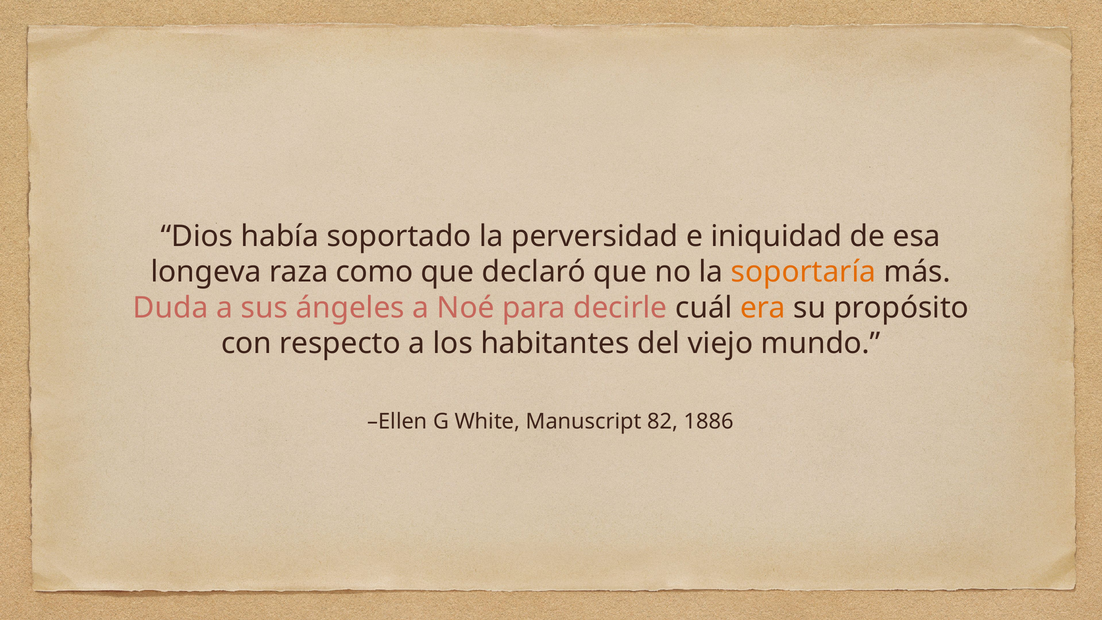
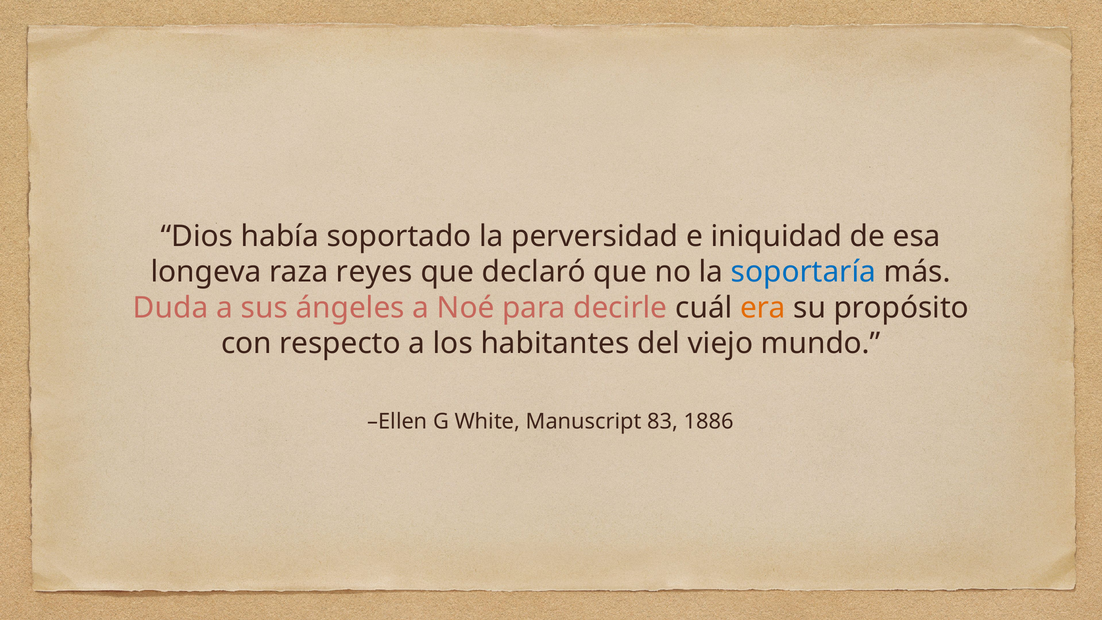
como: como -> reyes
soportaría colour: orange -> blue
82: 82 -> 83
